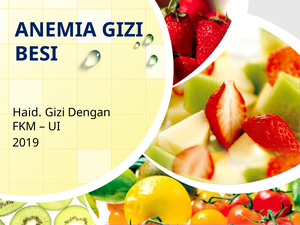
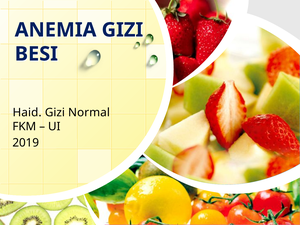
Dengan: Dengan -> Normal
